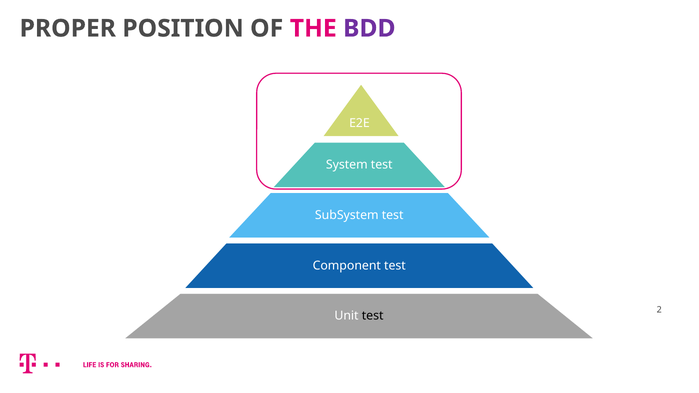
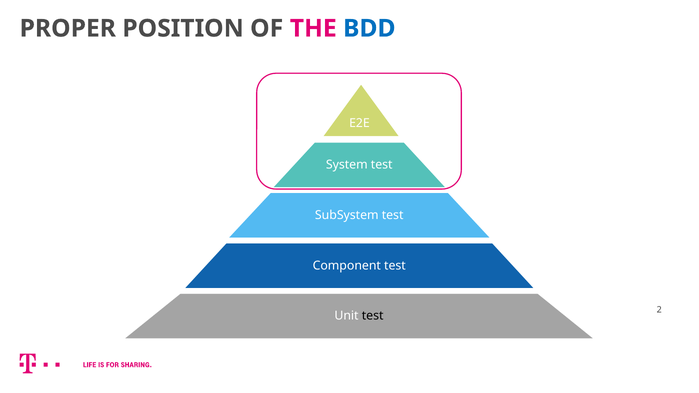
BDD colour: purple -> blue
